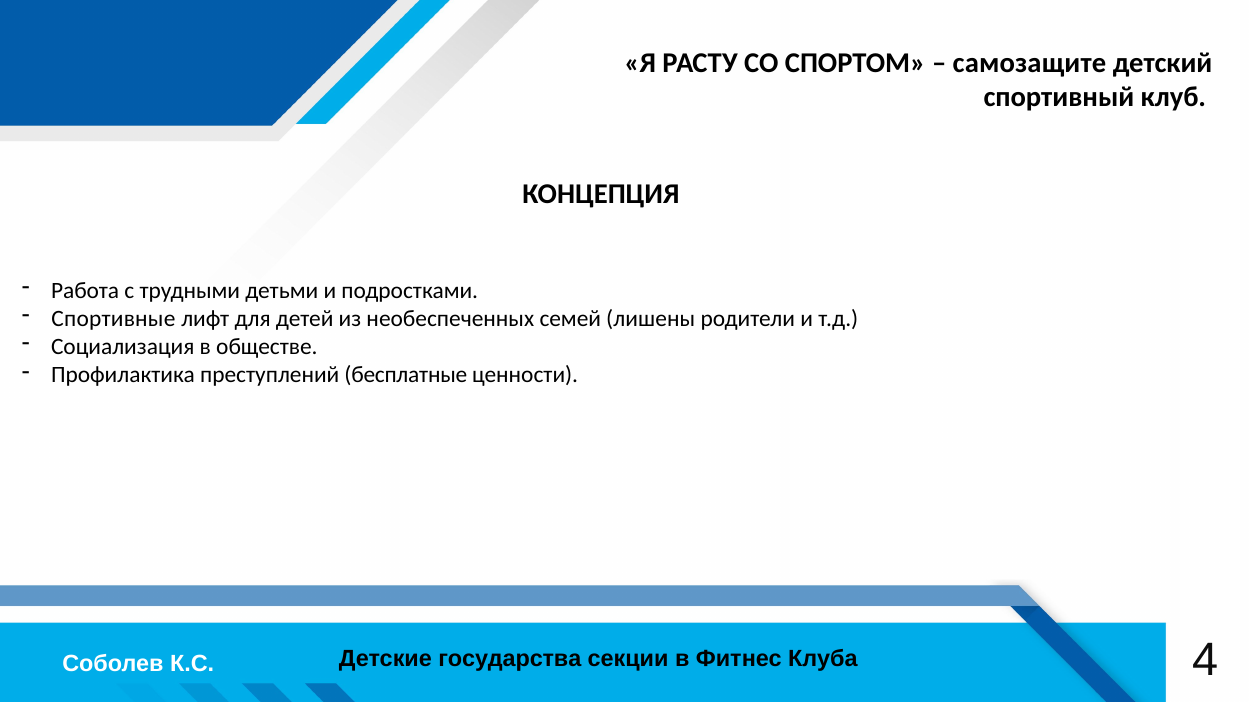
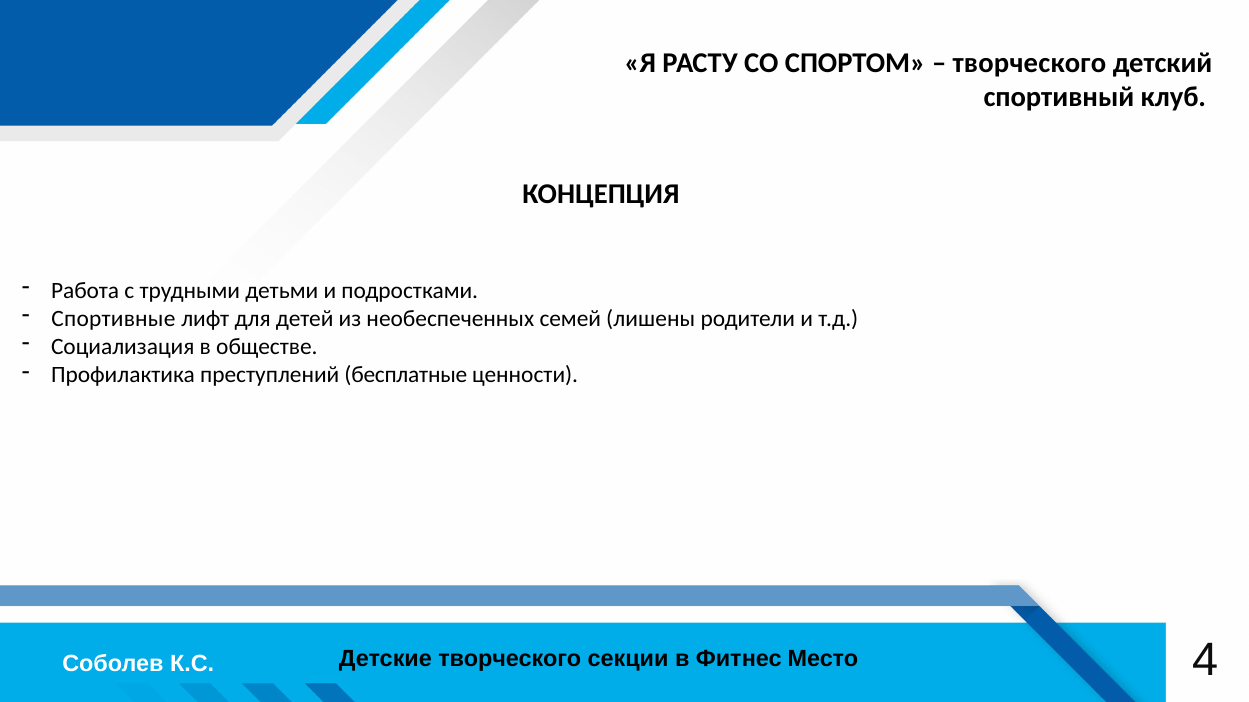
самозащите at (1029, 63): самозащите -> творческого
Детские государства: государства -> творческого
Клуба: Клуба -> Место
